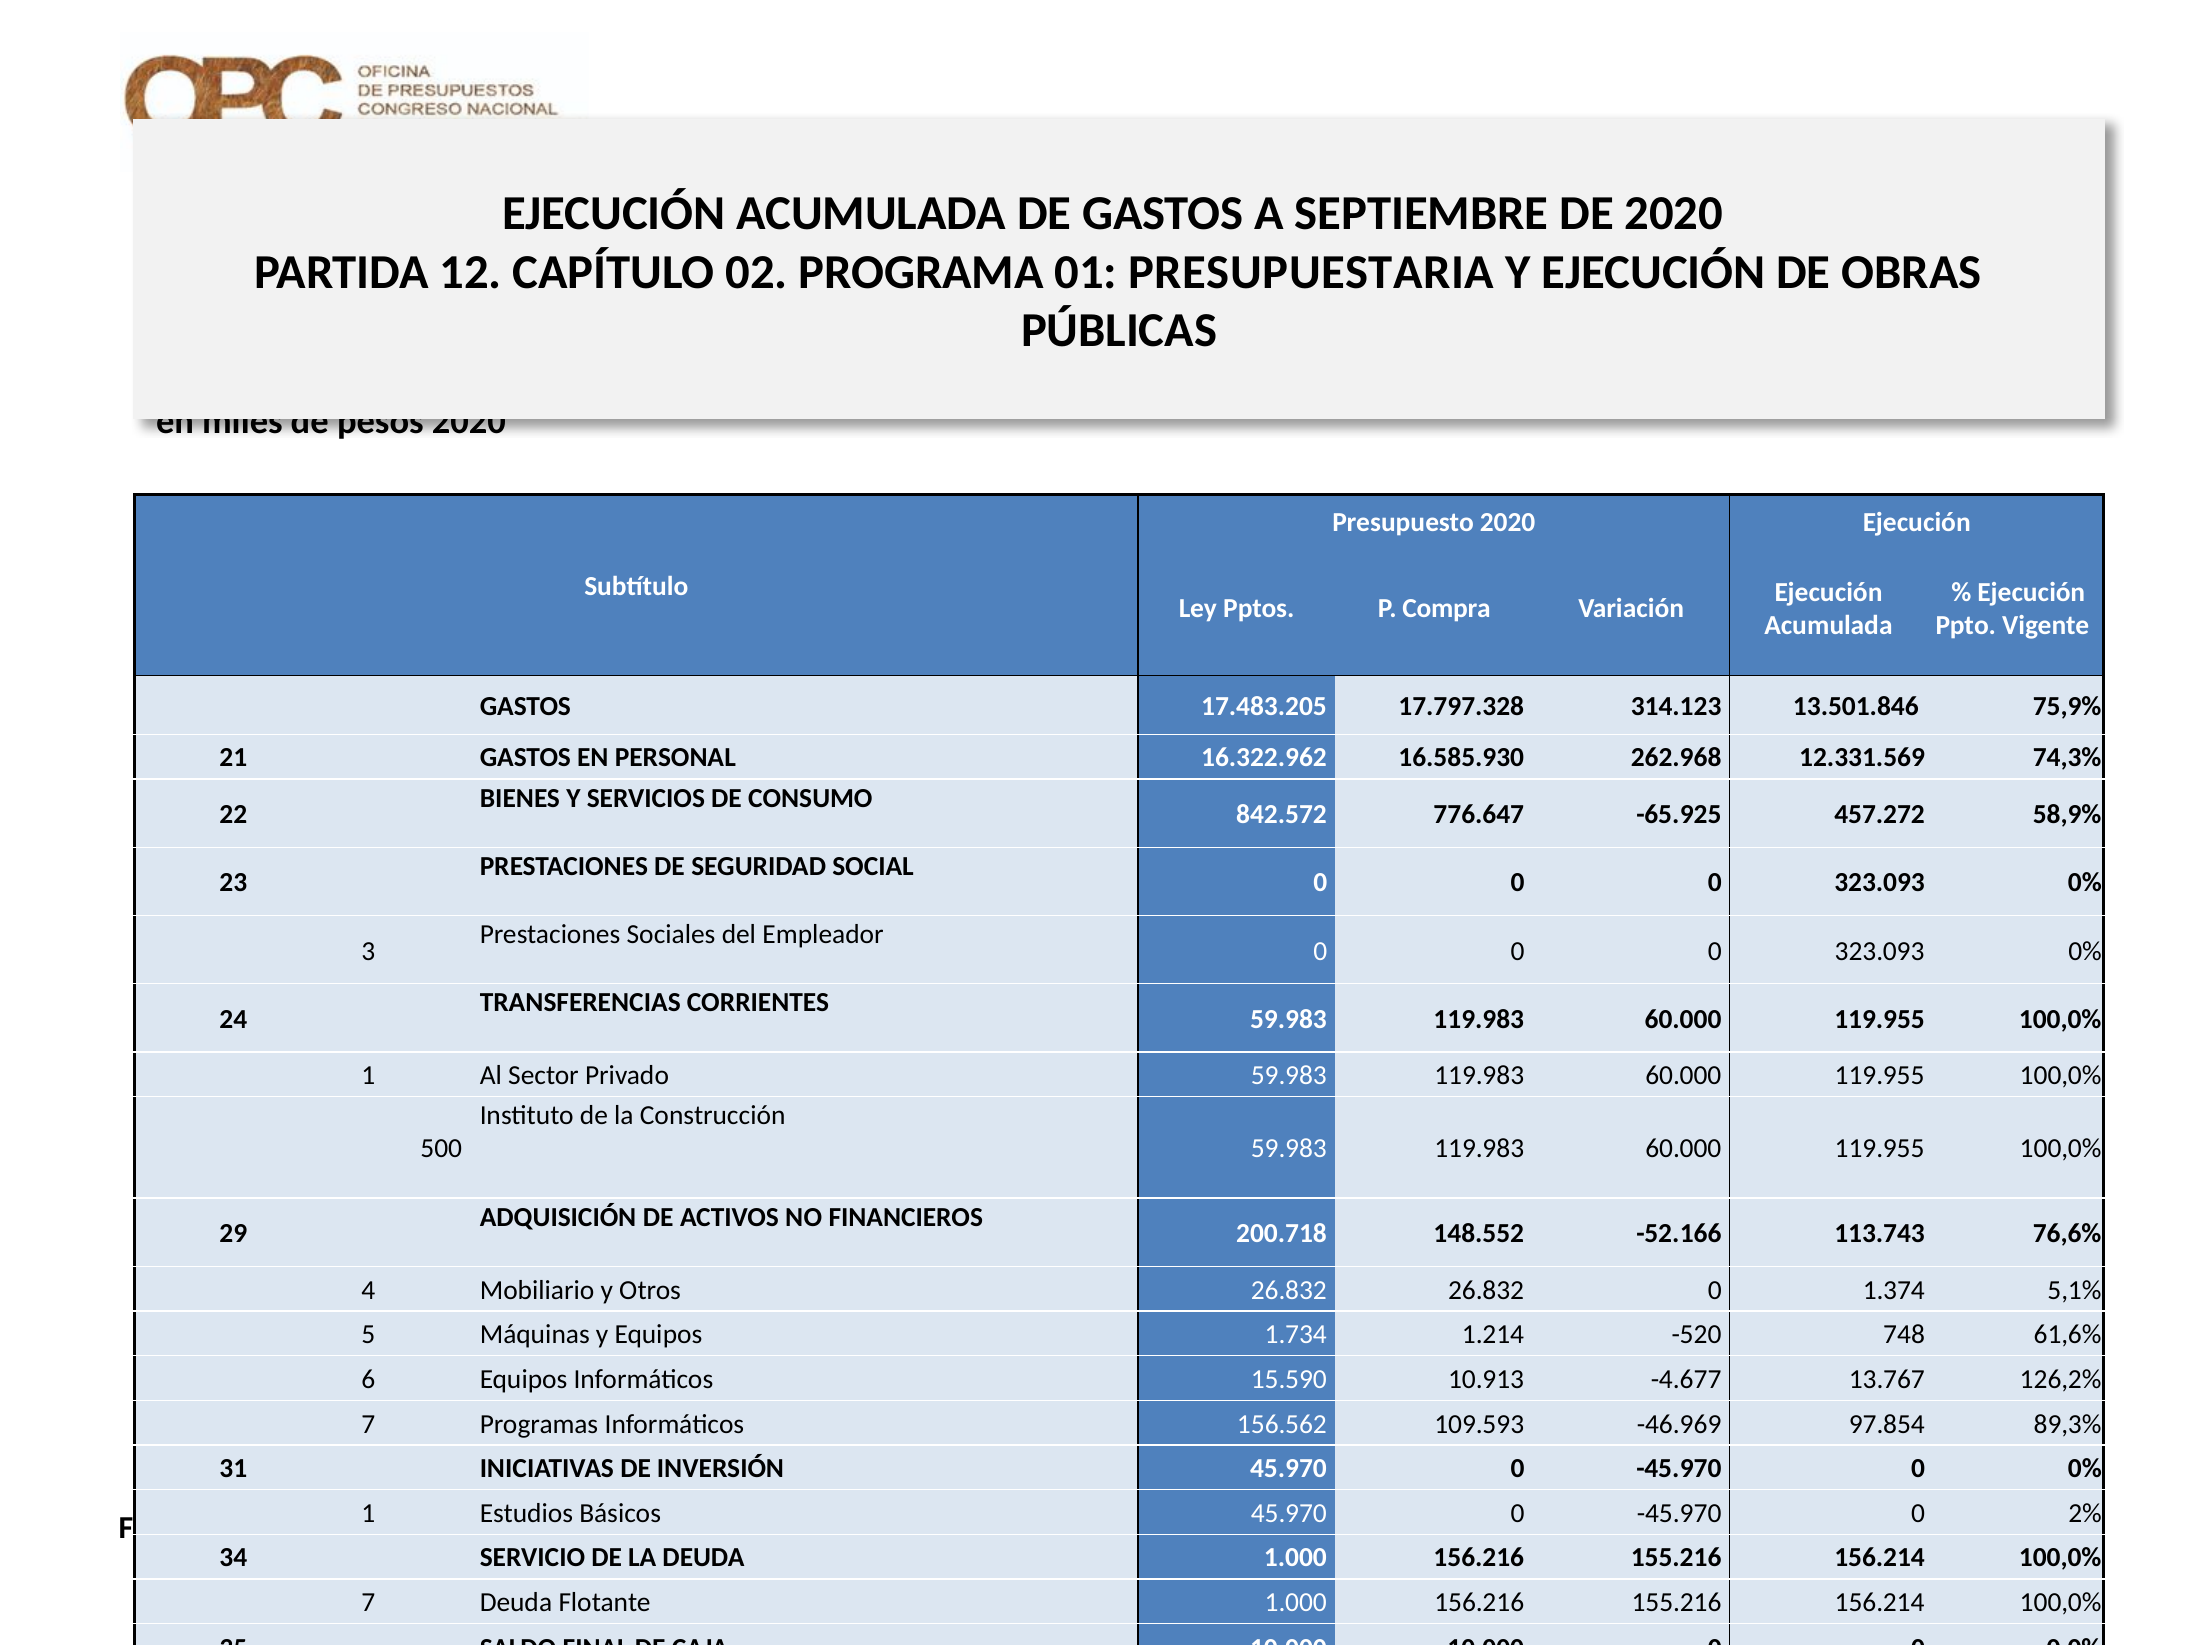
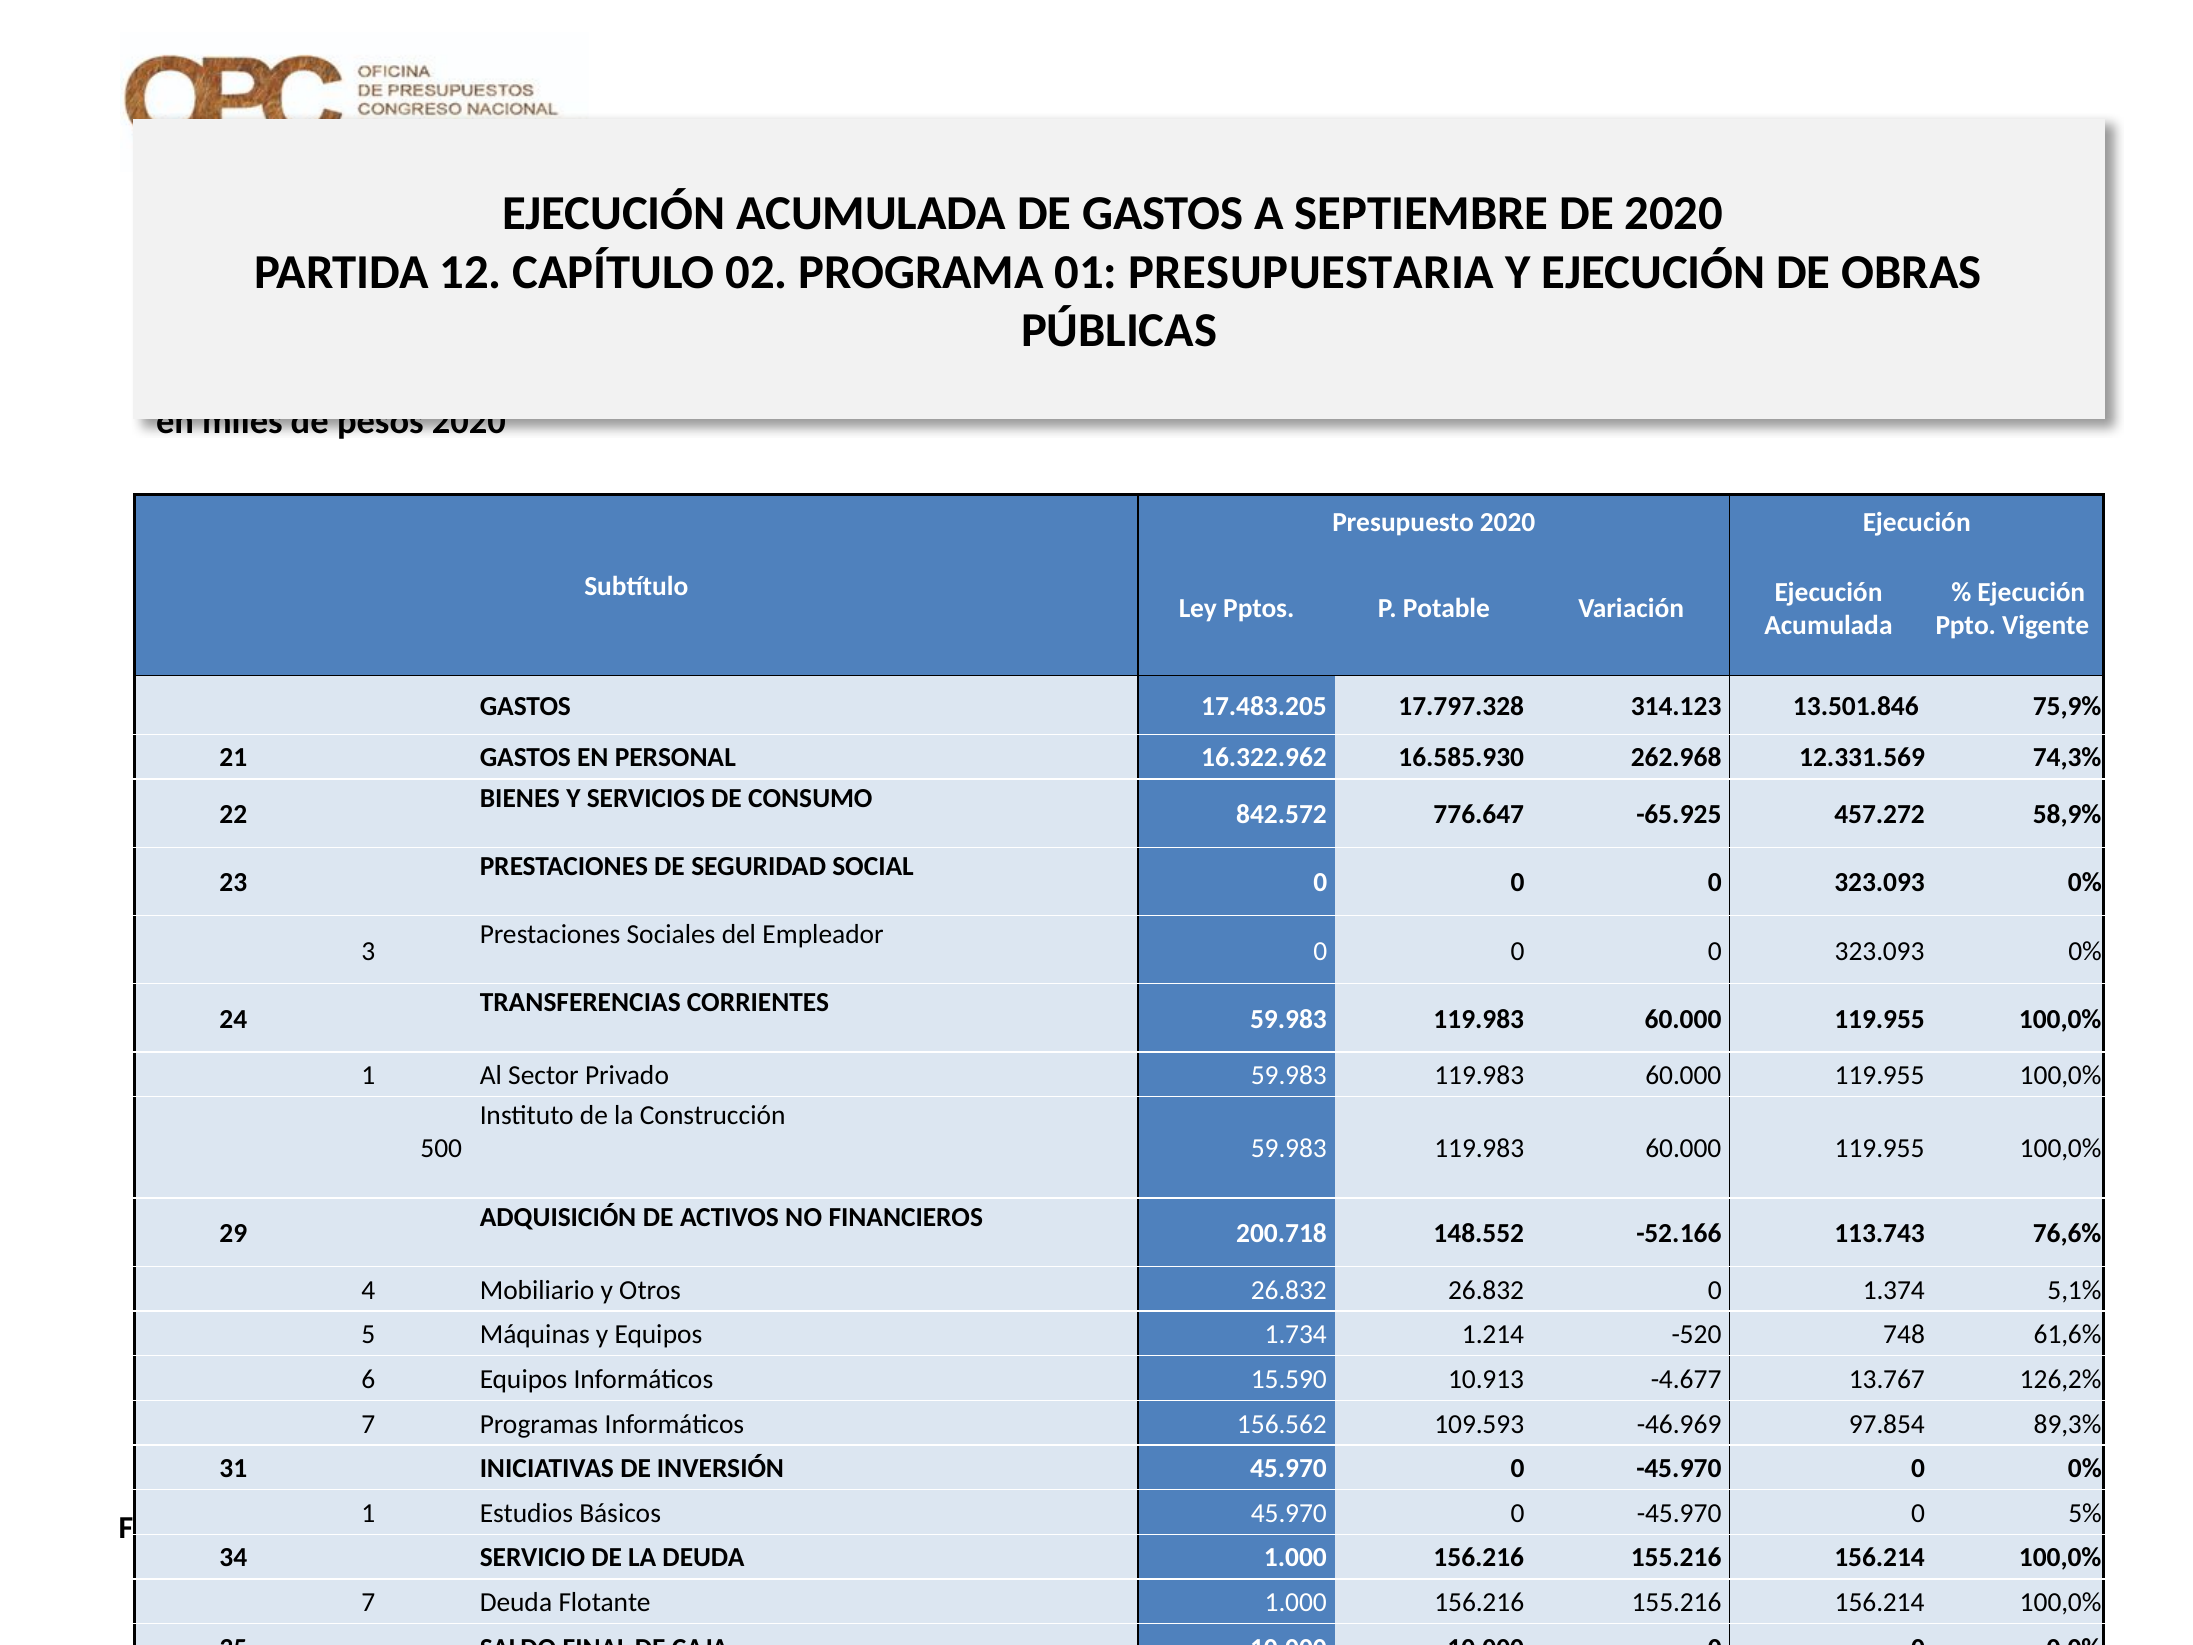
Compra: Compra -> Potable
2%: 2% -> 5%
